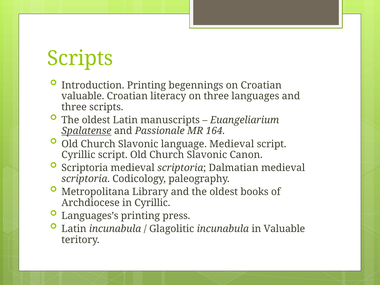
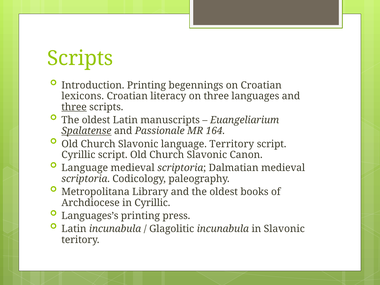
valuable at (83, 96): valuable -> lexicons
three at (74, 107) underline: none -> present
language Medieval: Medieval -> Territory
Scriptoria at (85, 168): Scriptoria -> Language
in Valuable: Valuable -> Slavonic
